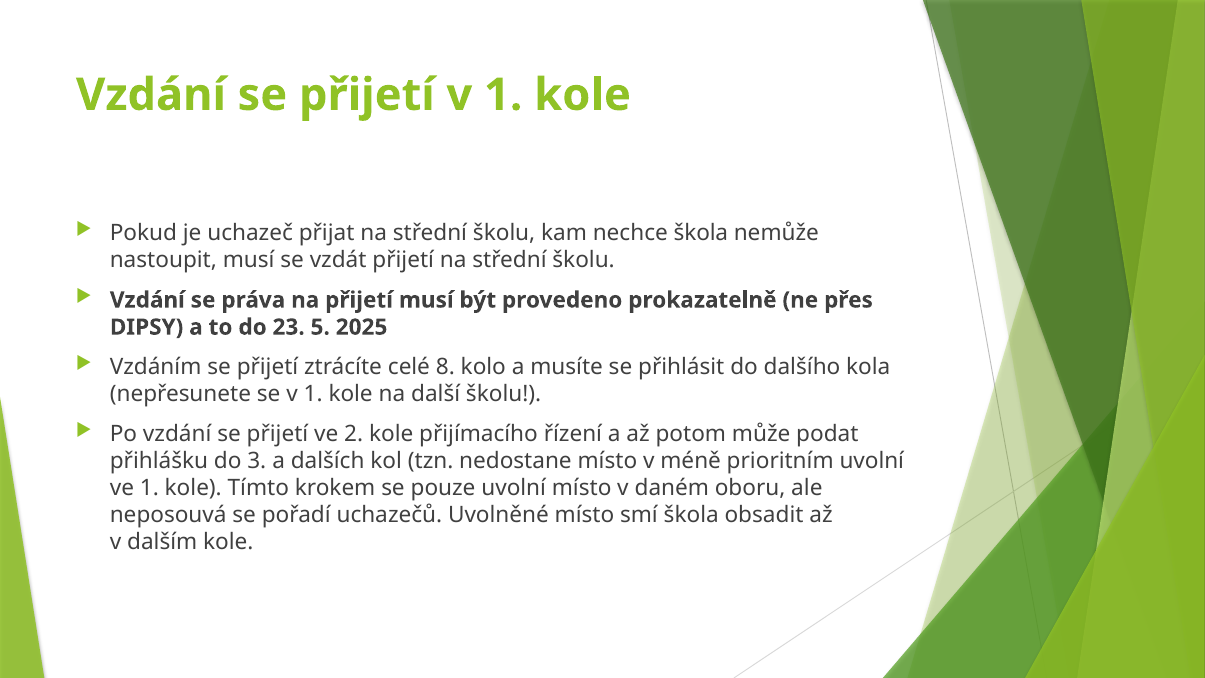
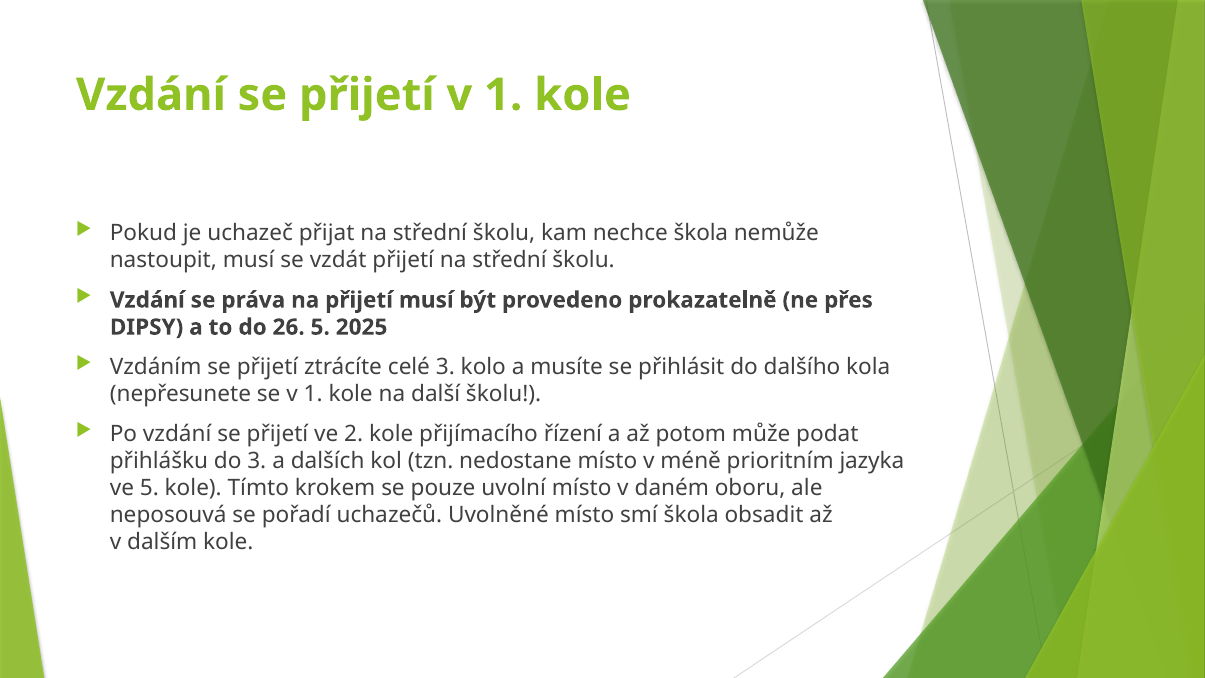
23: 23 -> 26
celé 8: 8 -> 3
prioritním uvolní: uvolní -> jazyka
ve 1: 1 -> 5
